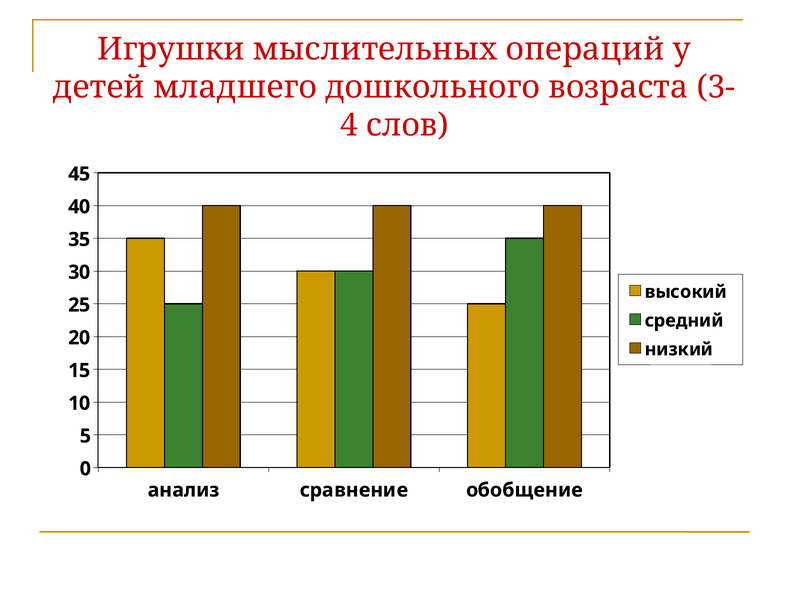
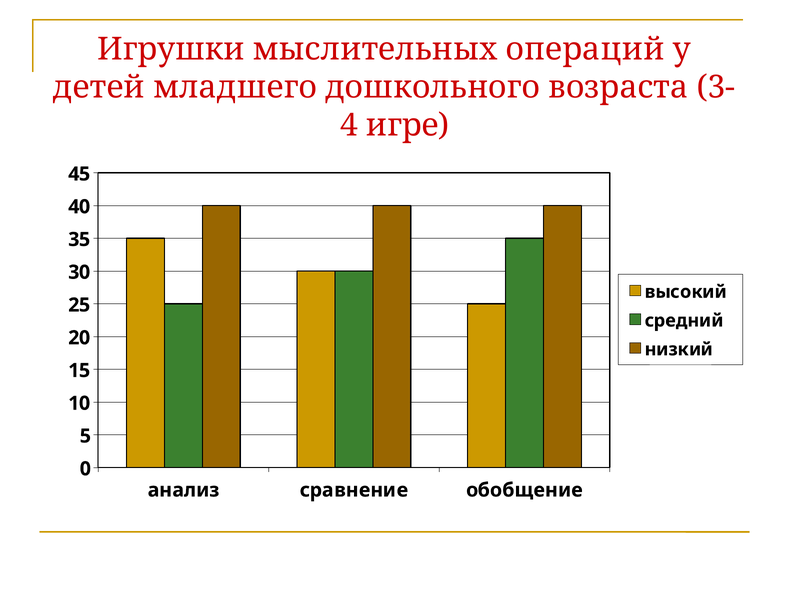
слов: слов -> игре
